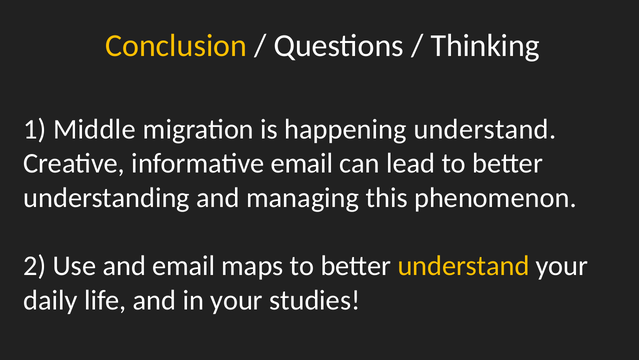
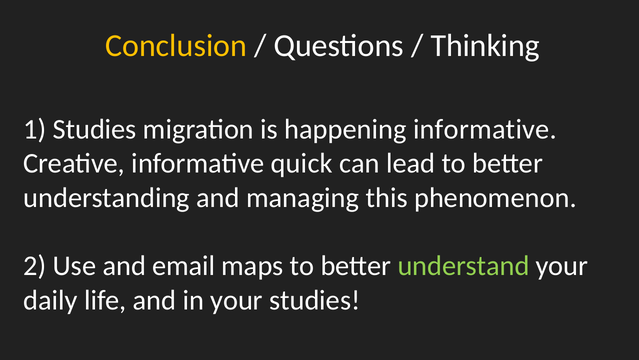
1 Middle: Middle -> Studies
happening understand: understand -> informative
informative email: email -> quick
understand at (464, 266) colour: yellow -> light green
